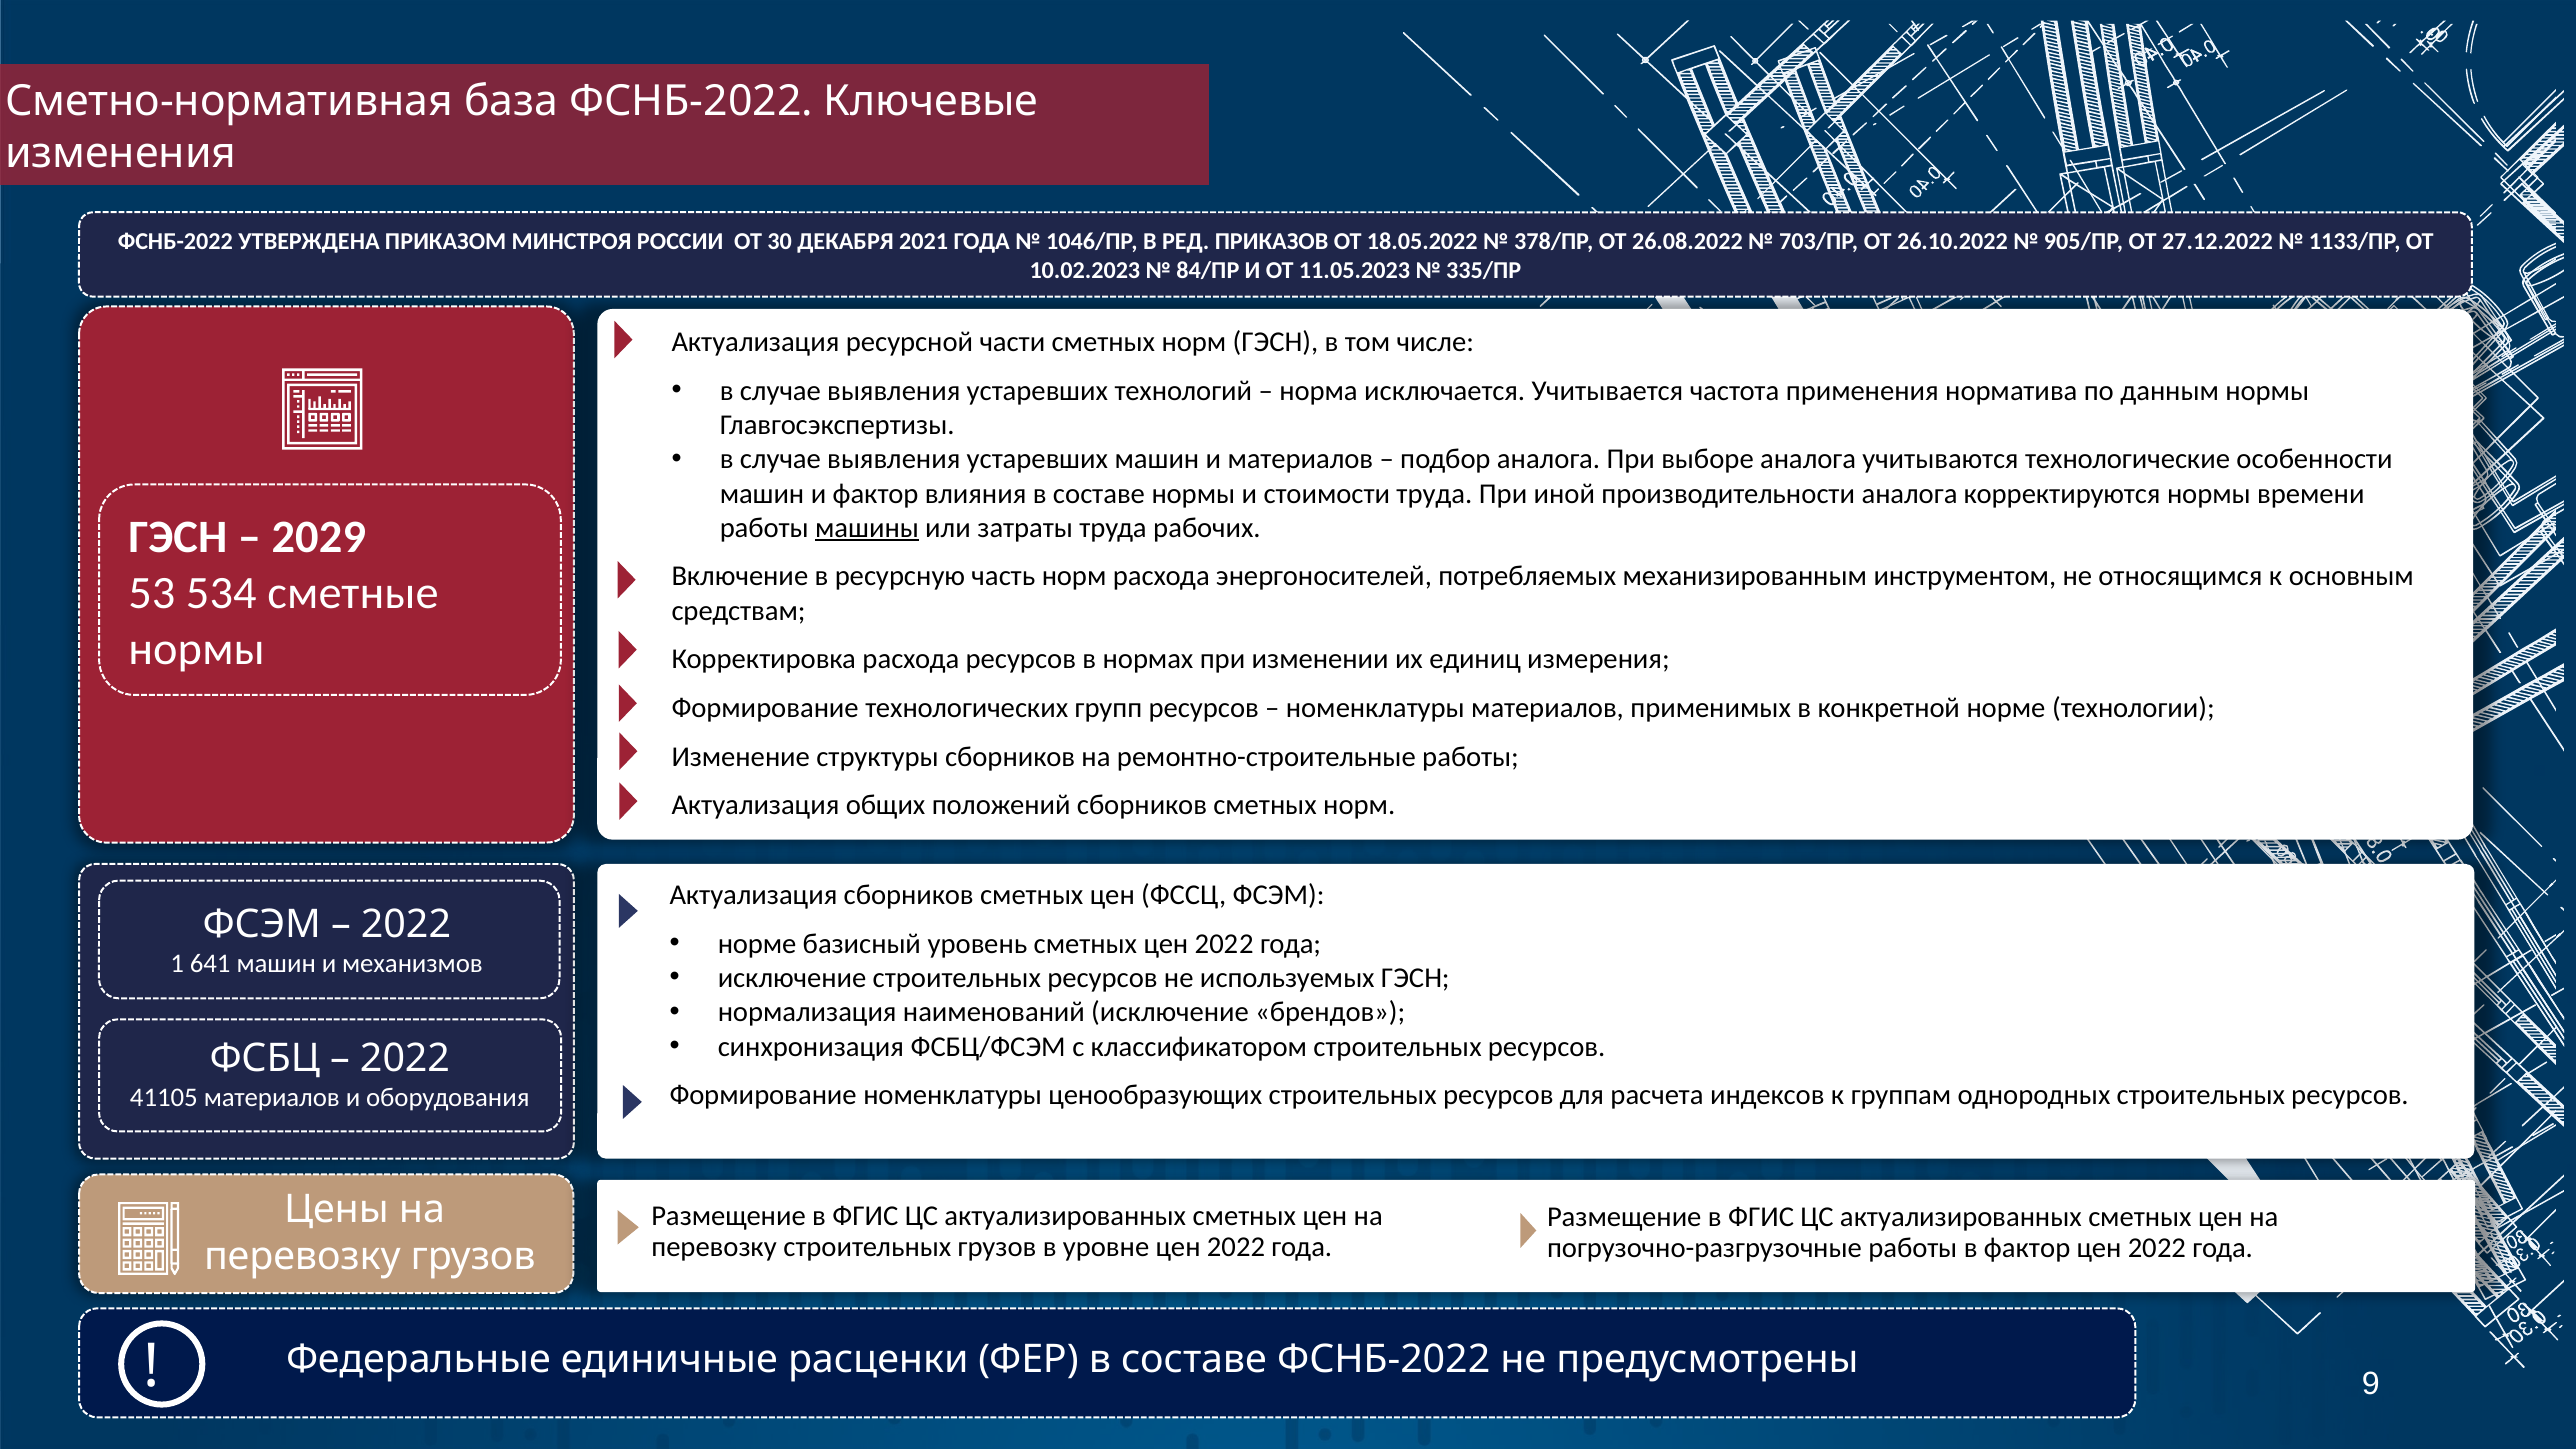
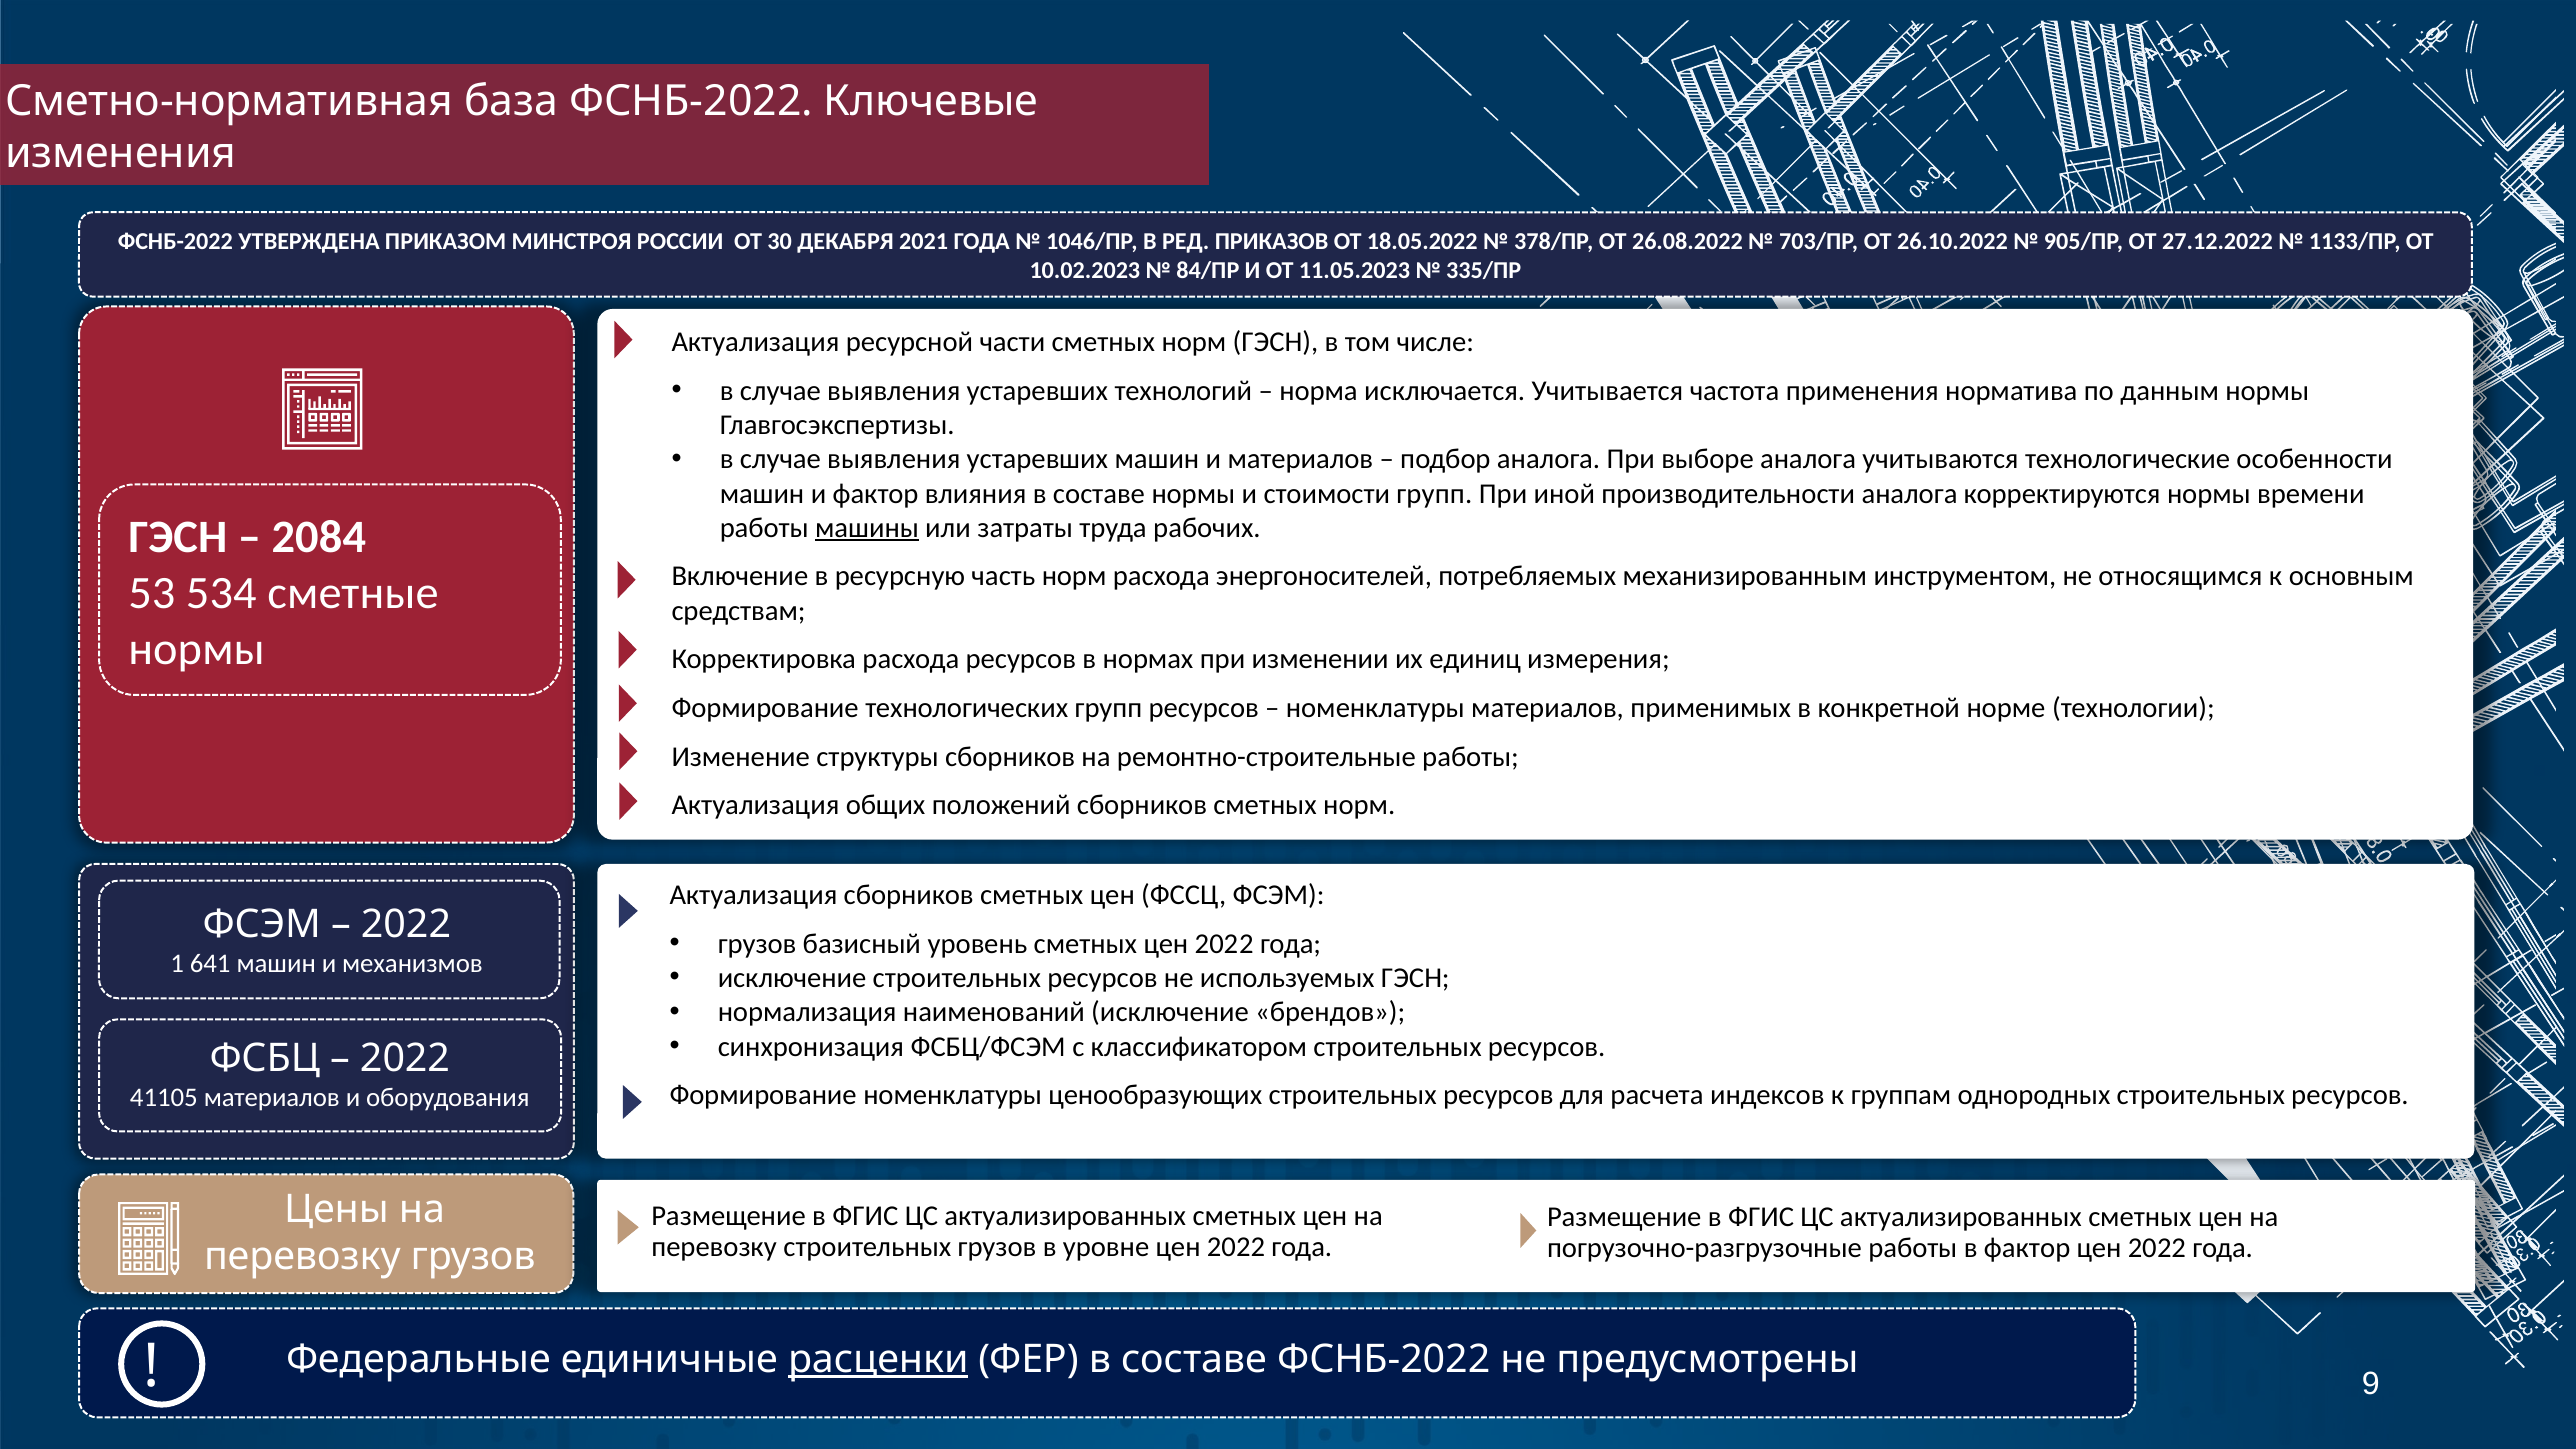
стоимости труда: труда -> групп
2029: 2029 -> 2084
норме at (757, 944): норме -> грузов
расценки at (878, 1359) underline: none -> present
